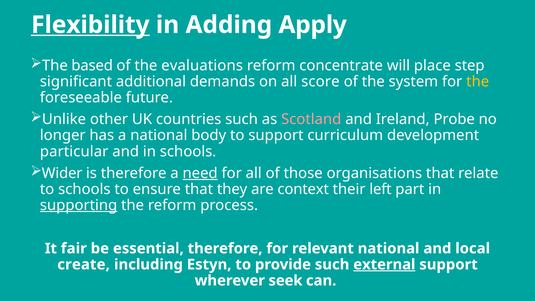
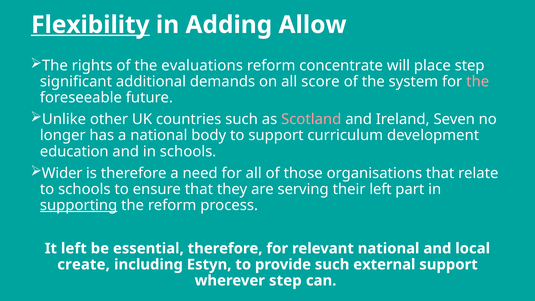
Apply: Apply -> Allow
based: based -> rights
the at (478, 82) colour: yellow -> pink
Probe: Probe -> Seven
particular: particular -> education
need underline: present -> none
context: context -> serving
It fair: fair -> left
external underline: present -> none
wherever seek: seek -> step
